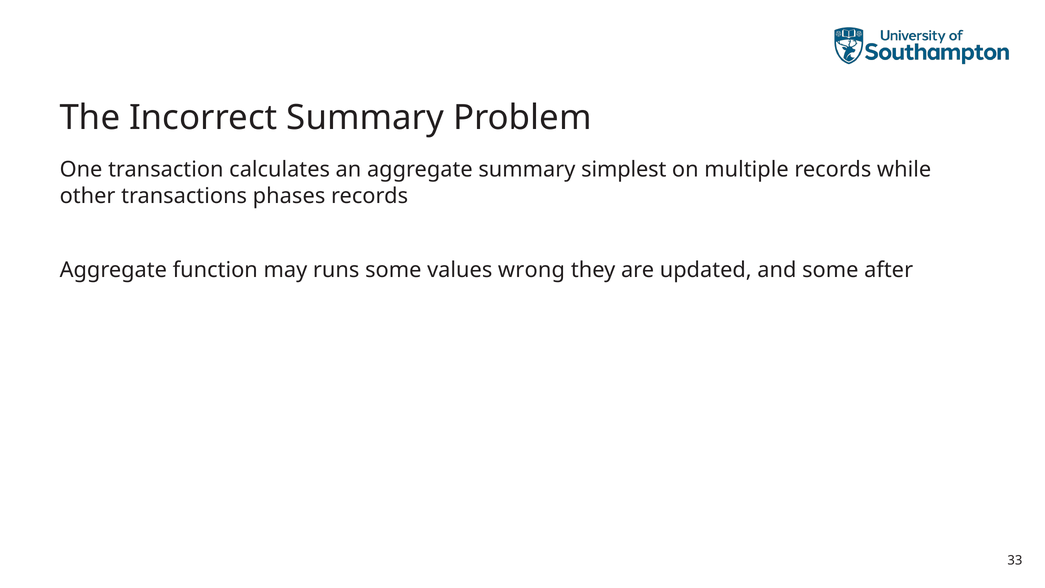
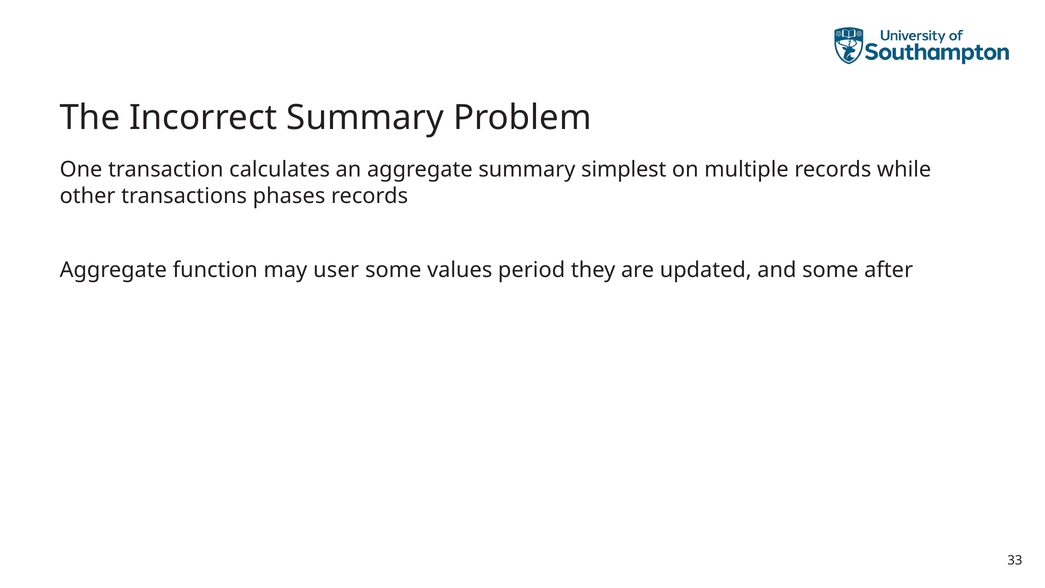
runs: runs -> user
wrong: wrong -> period
